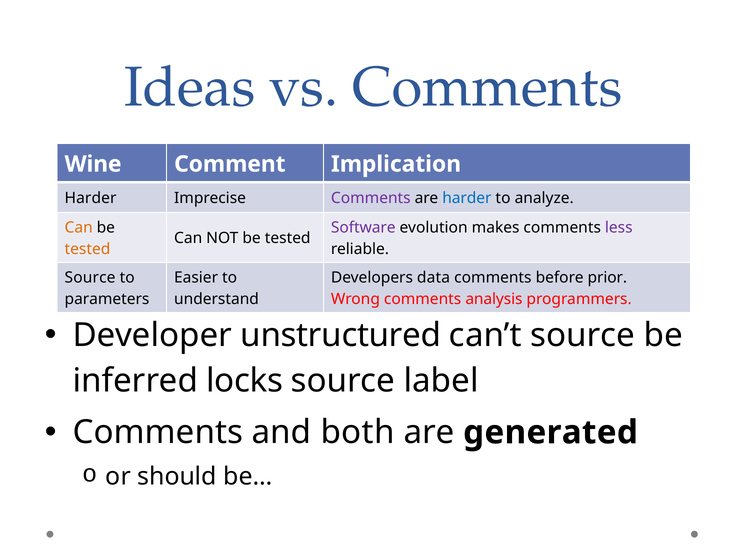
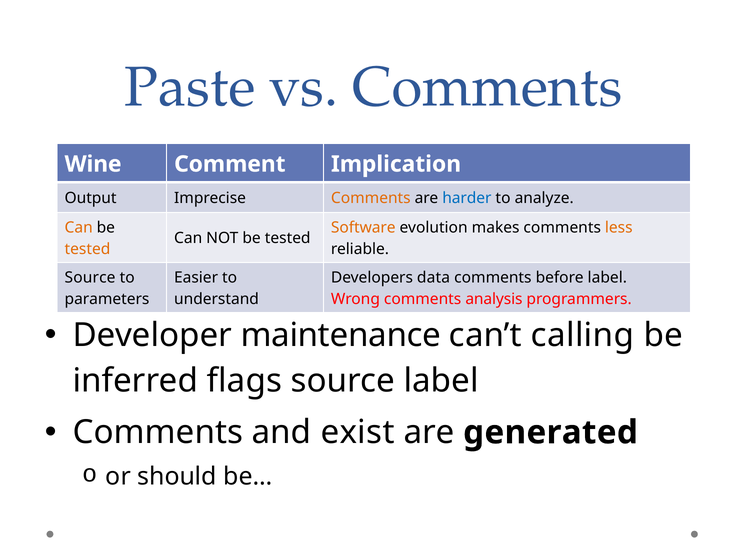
Ideas: Ideas -> Paste
Harder at (91, 198): Harder -> Output
Comments at (371, 198) colour: purple -> orange
Software colour: purple -> orange
less colour: purple -> orange
before prior: prior -> label
unstructured: unstructured -> maintenance
can’t source: source -> calling
locks: locks -> flags
both: both -> exist
